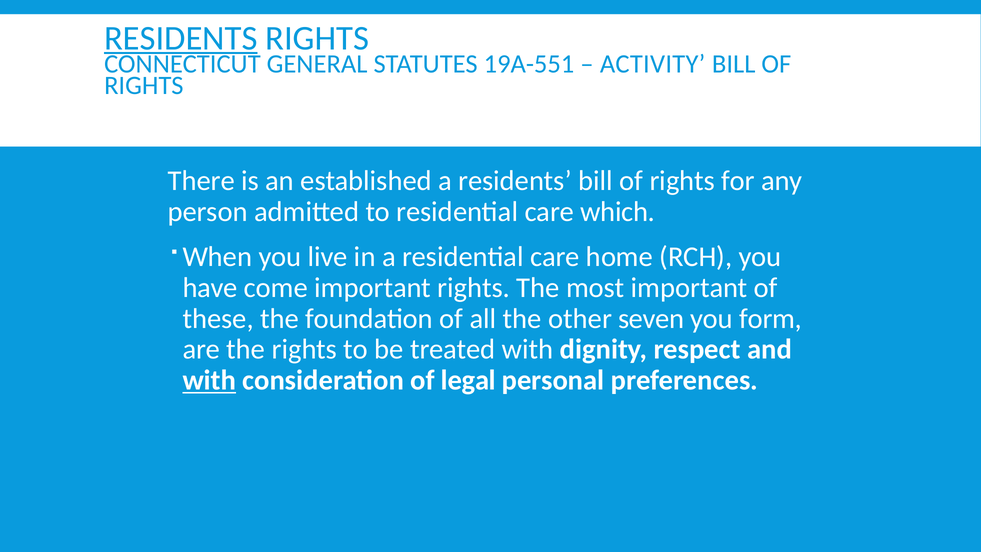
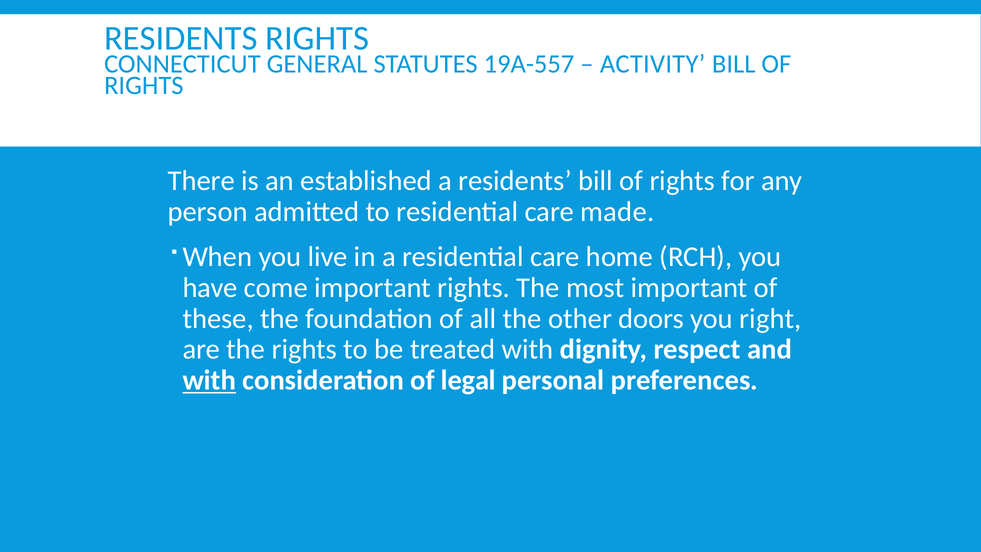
RESIDENTS at (181, 38) underline: present -> none
19A-551: 19A-551 -> 19A-557
which: which -> made
seven: seven -> doors
form: form -> right
